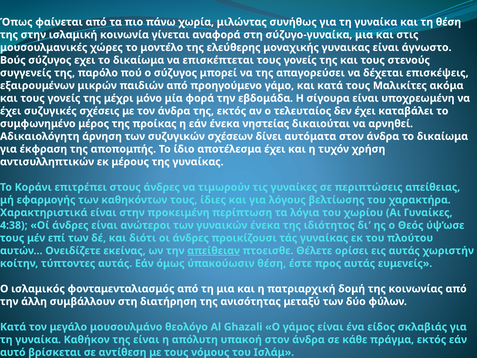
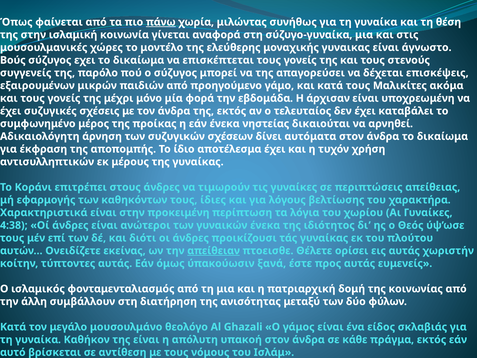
πάνω underline: none -> present
σίγουρα: σίγουρα -> άρχισαν
ύπακούωσιν θέση: θέση -> ξανά
